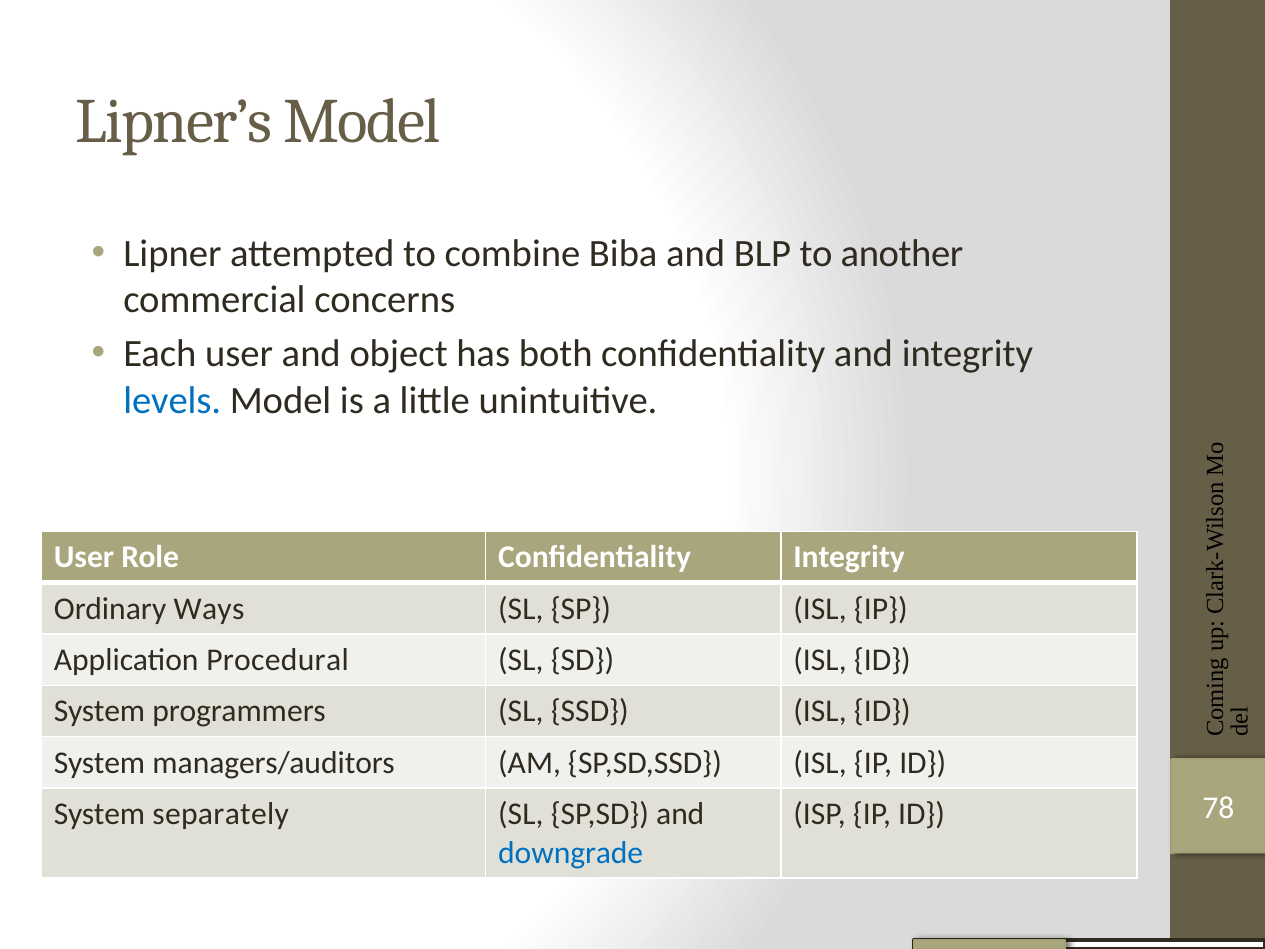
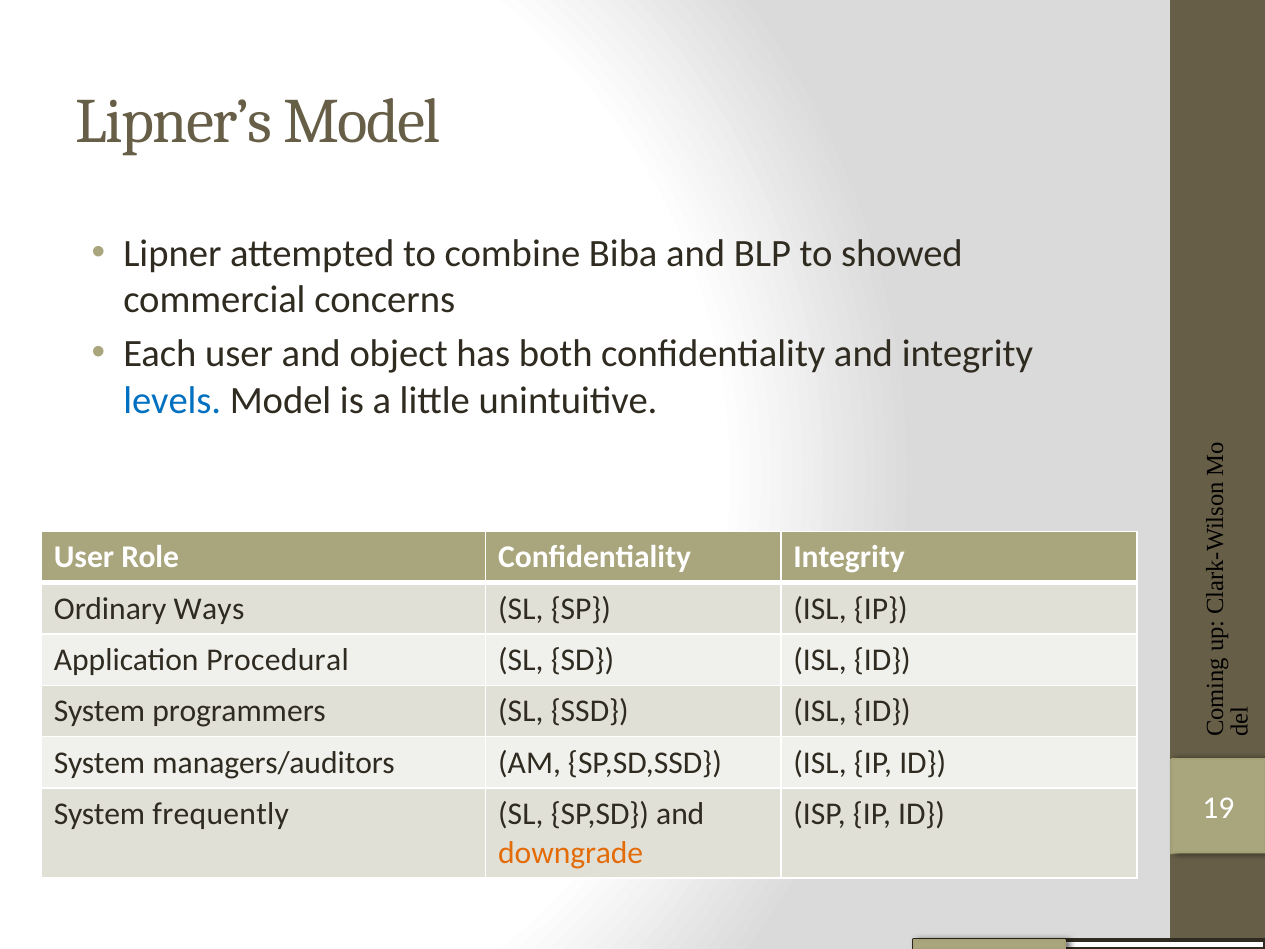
another: another -> showed
separately: separately -> frequently
78: 78 -> 19
downgrade colour: blue -> orange
